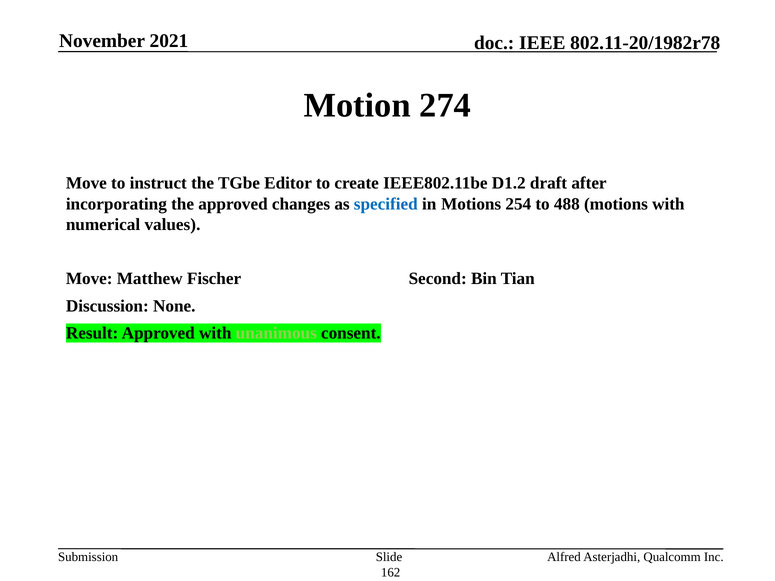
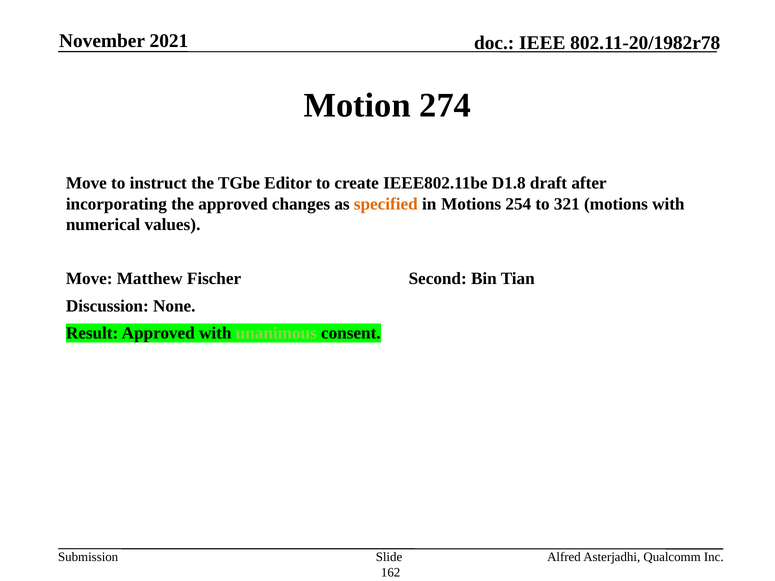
D1.2: D1.2 -> D1.8
specified colour: blue -> orange
488: 488 -> 321
